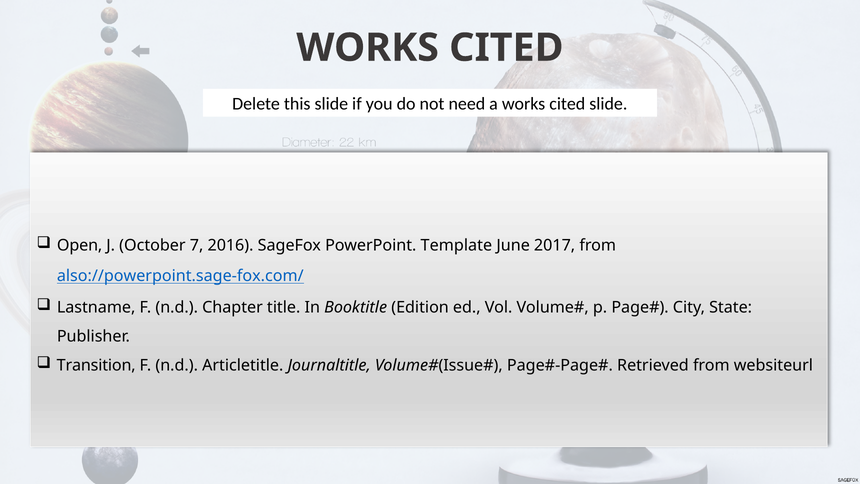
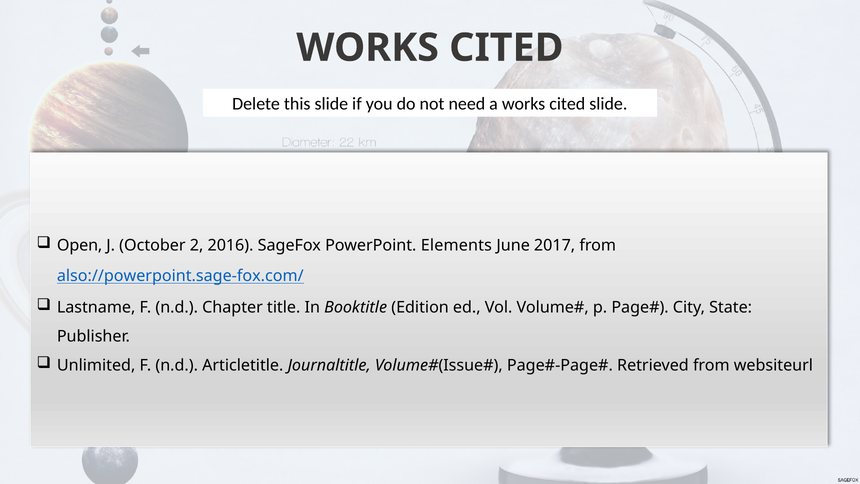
7: 7 -> 2
Template: Template -> Elements
Transition: Transition -> Unlimited
